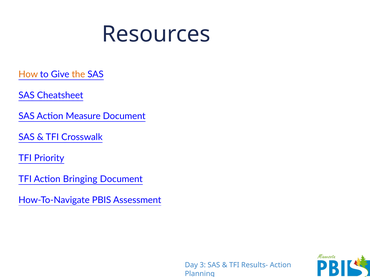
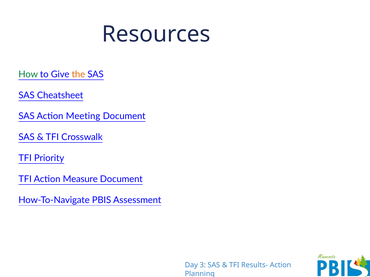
How colour: orange -> green
Measure: Measure -> Meeting
Bringing: Bringing -> Measure
